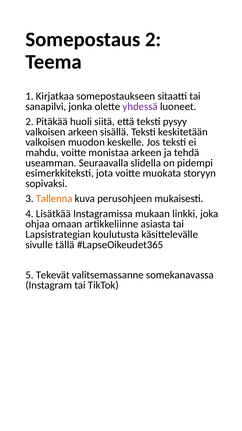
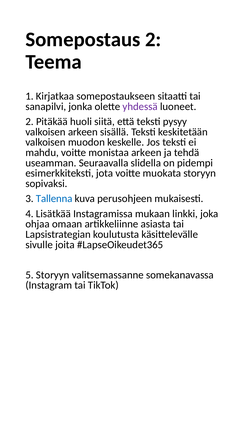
Tallenna colour: orange -> blue
tällä: tällä -> joita
5 Tekevät: Tekevät -> Storyyn
